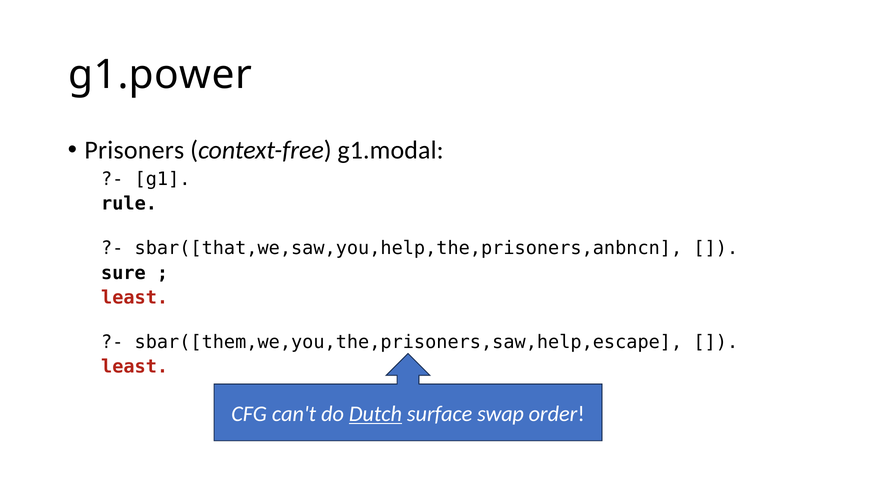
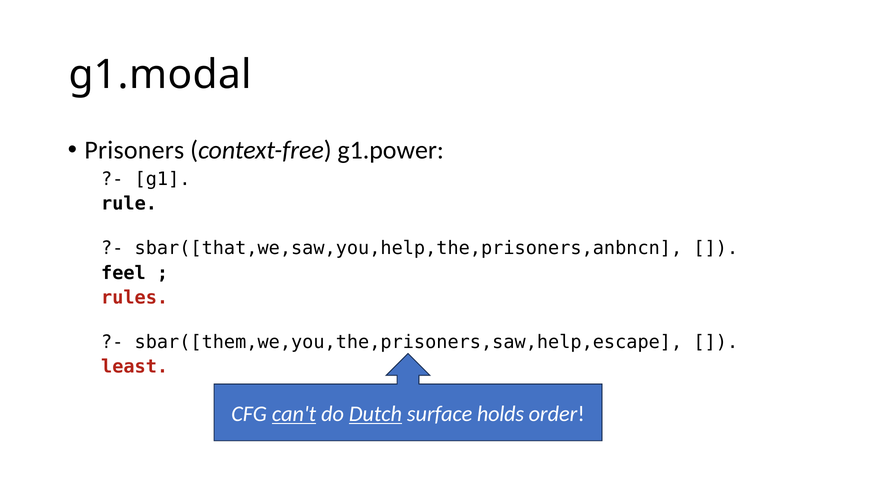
g1.power: g1.power -> g1.modal
g1.modal: g1.modal -> g1.power
sure: sure -> feel
least at (135, 298): least -> rules
can't underline: none -> present
swap: swap -> holds
